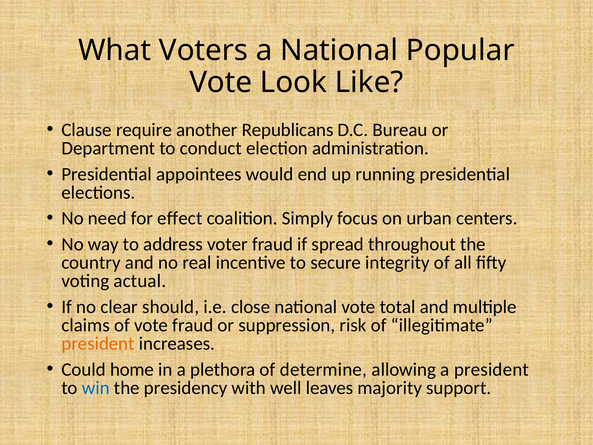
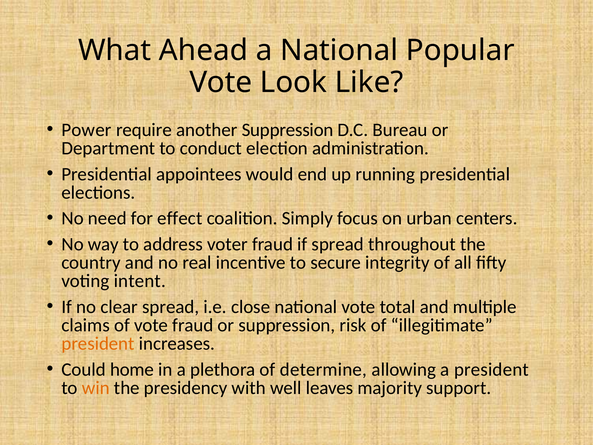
Voters: Voters -> Ahead
Clause: Clause -> Power
another Republicans: Republicans -> Suppression
actual: actual -> intent
clear should: should -> spread
win colour: blue -> orange
